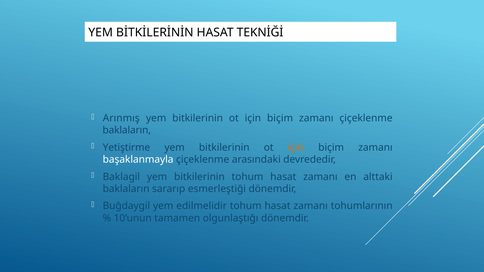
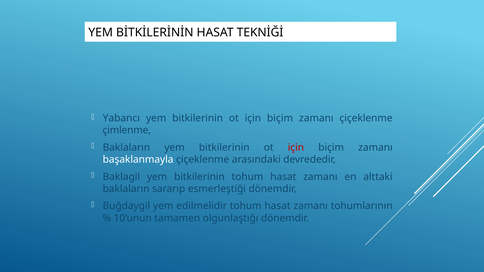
Arınmış: Arınmış -> Yabancı
baklaların at (127, 130): baklaların -> çimlenme
Yetiştirme at (126, 148): Yetiştirme -> Baklaların
için at (296, 148) colour: orange -> red
